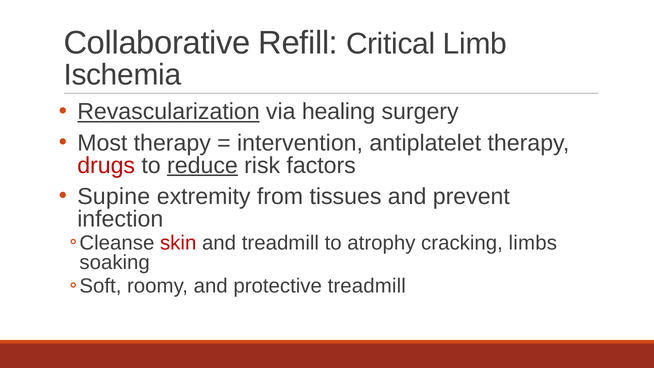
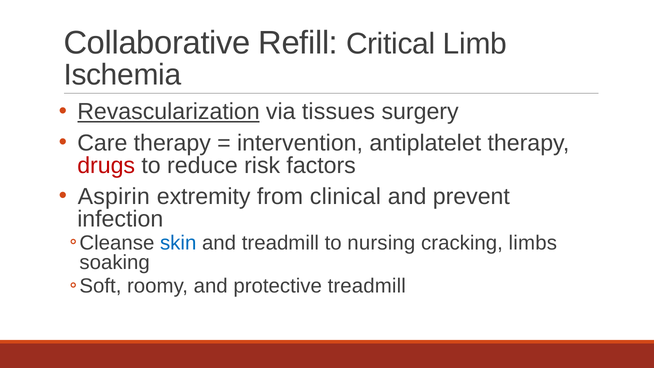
healing: healing -> tissues
Most: Most -> Care
reduce underline: present -> none
Supine: Supine -> Aspirin
tissues: tissues -> clinical
skin colour: red -> blue
atrophy: atrophy -> nursing
